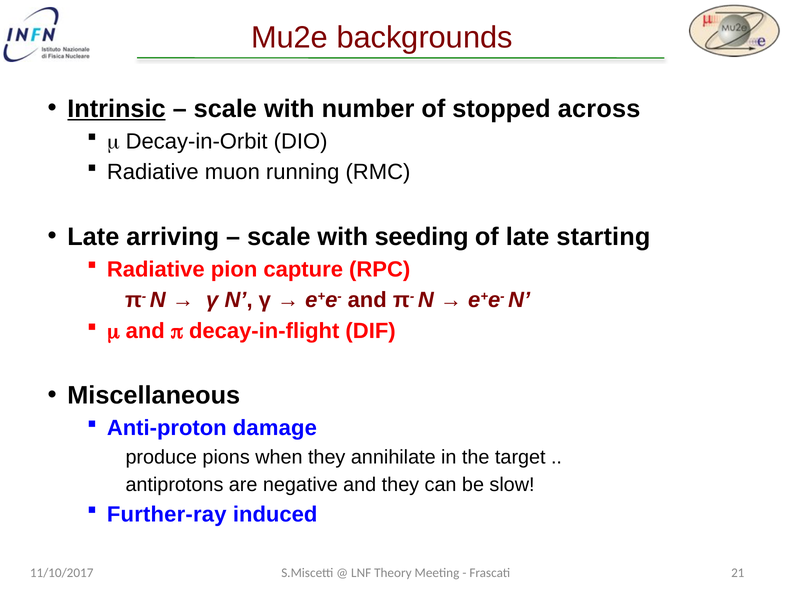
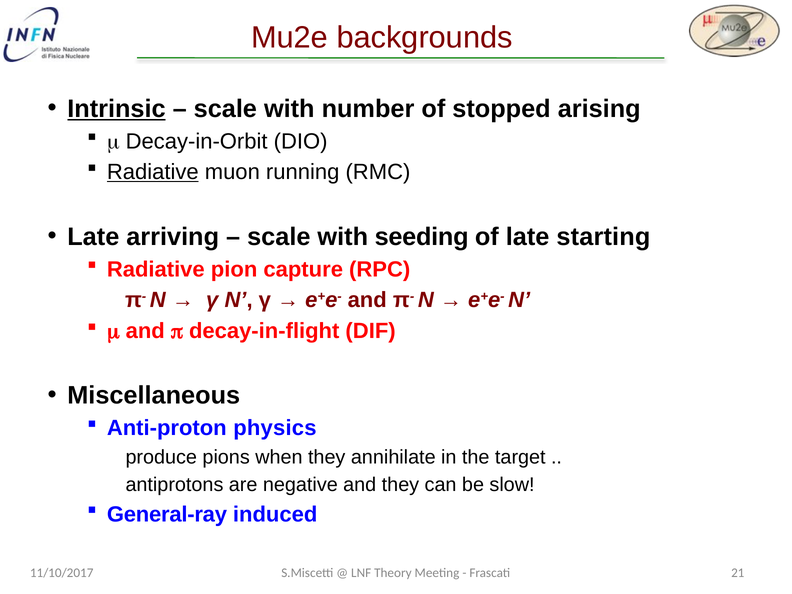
across: across -> arising
Radiative at (153, 172) underline: none -> present
damage: damage -> physics
Further-ray: Further-ray -> General-ray
